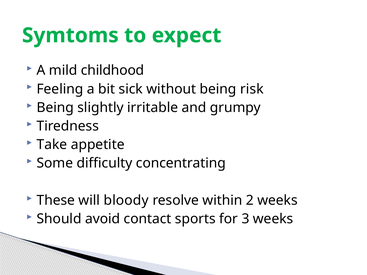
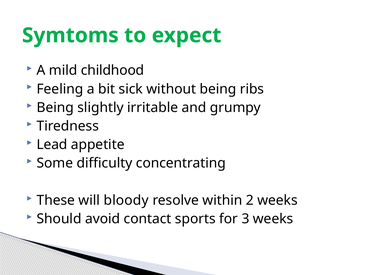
risk: risk -> ribs
Take: Take -> Lead
